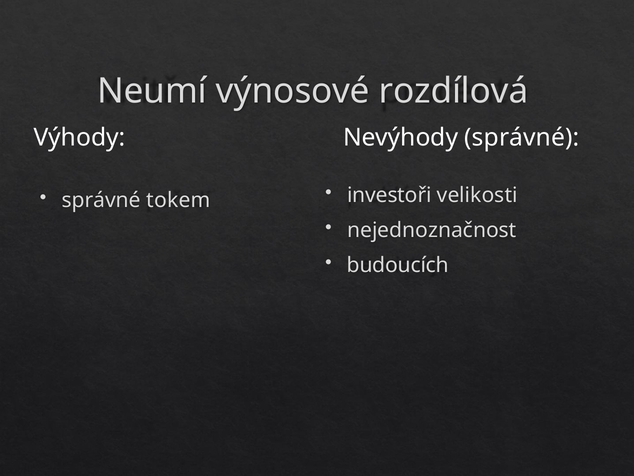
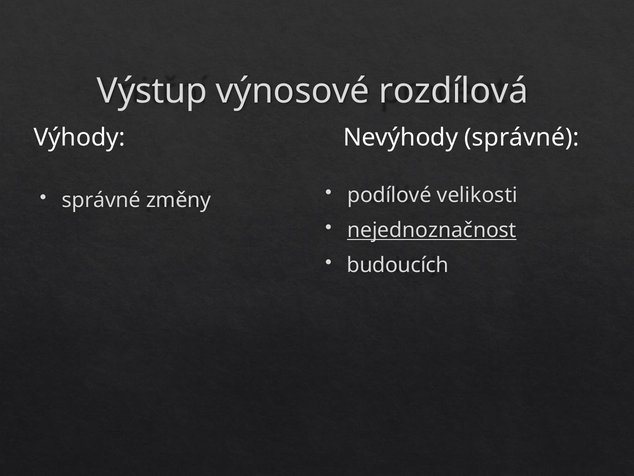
Neumí: Neumí -> Výstup
tokem: tokem -> změny
investoři: investoři -> podílové
nejednoznačnost underline: none -> present
